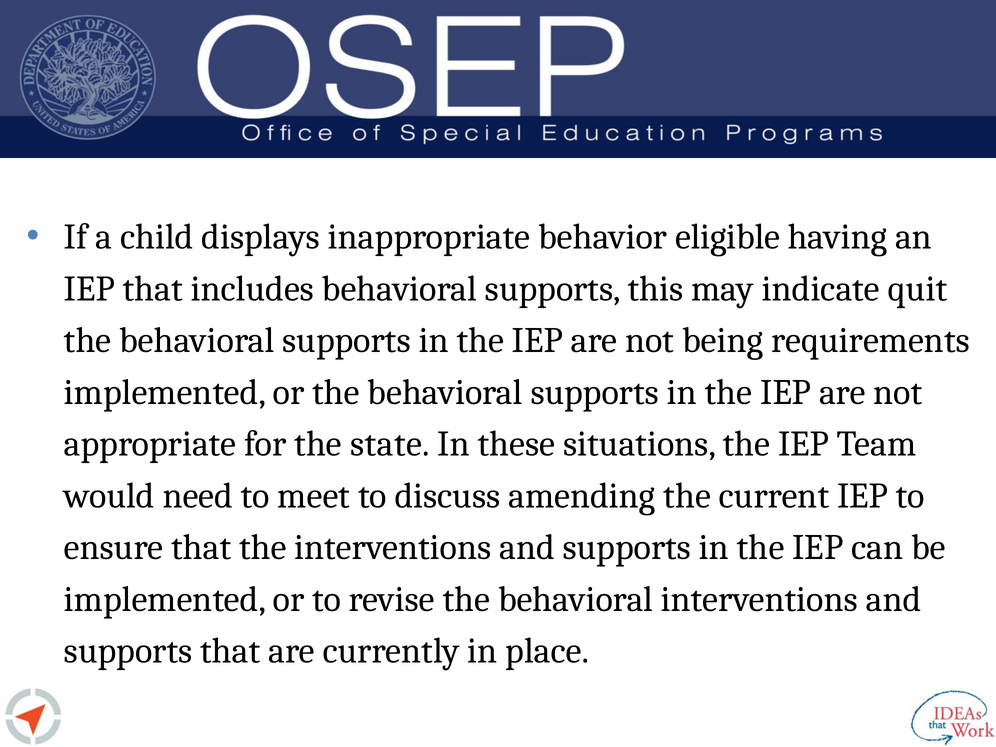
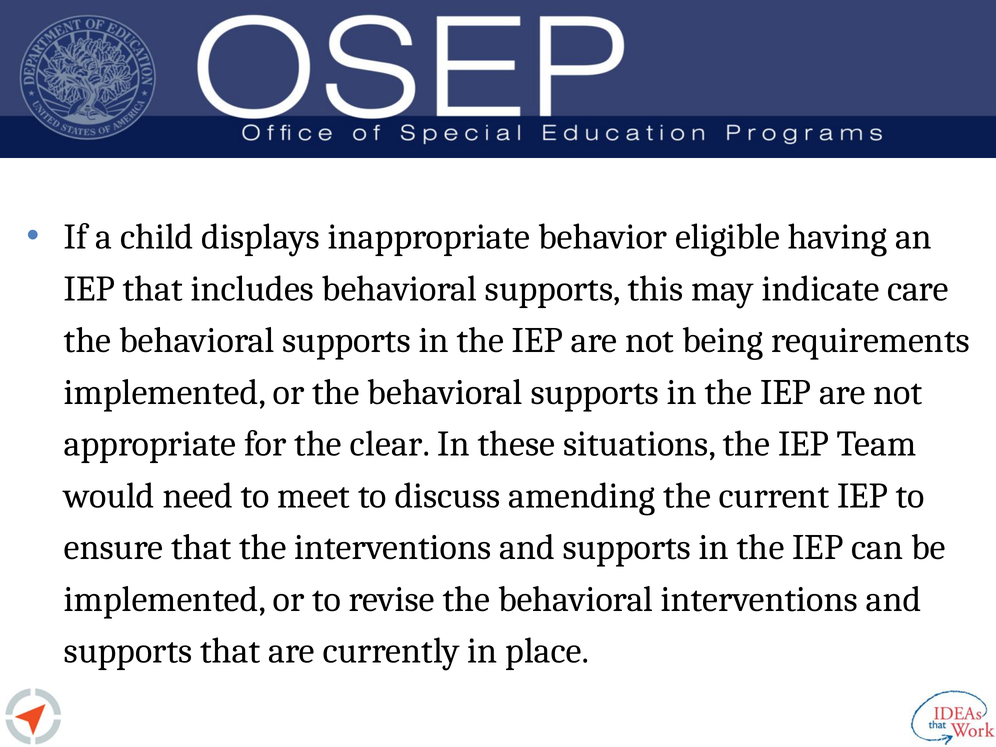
quit: quit -> care
state: state -> clear
